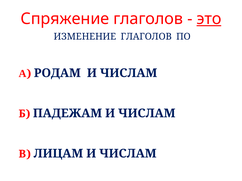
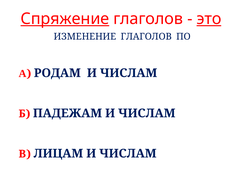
Спряжение underline: none -> present
